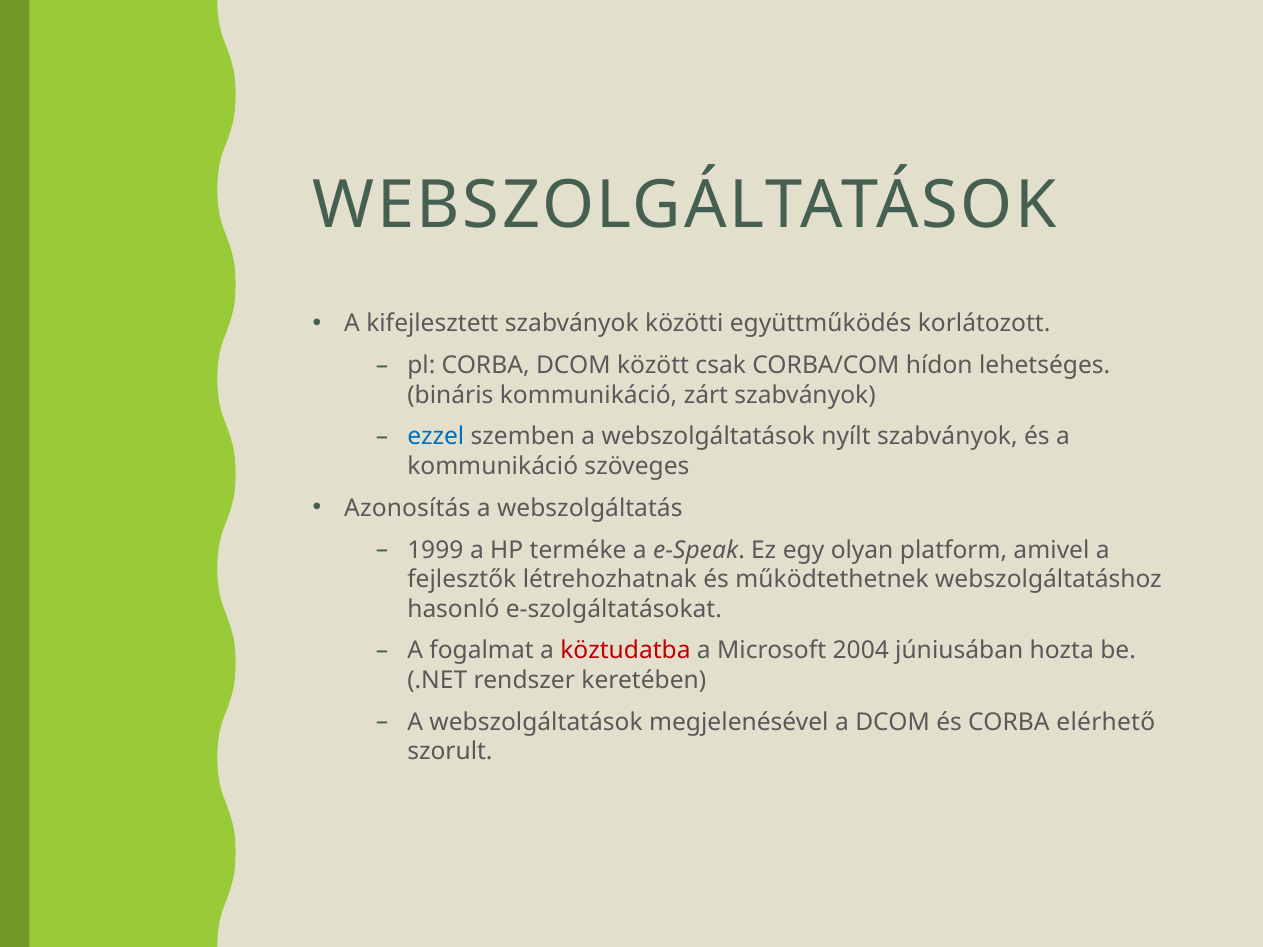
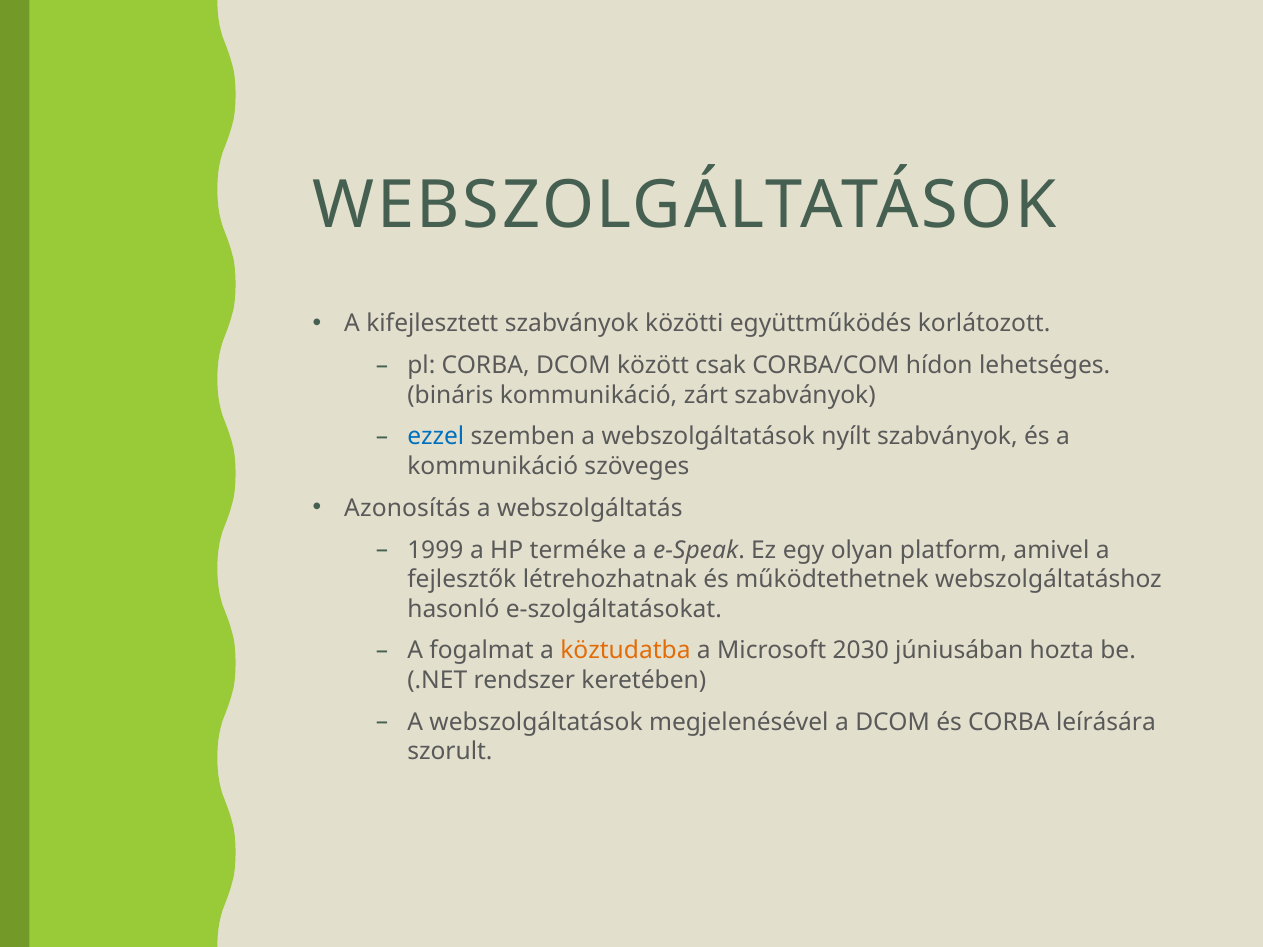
köztudatba colour: red -> orange
2004: 2004 -> 2030
elérhető: elérhető -> leírására
